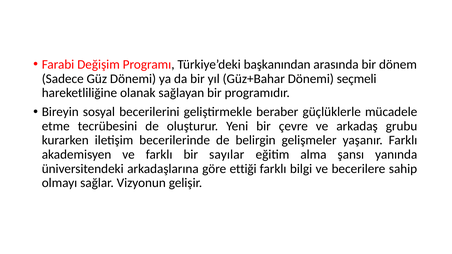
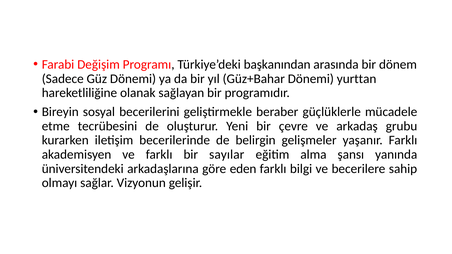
seçmeli: seçmeli -> yurttan
ettiği: ettiği -> eden
